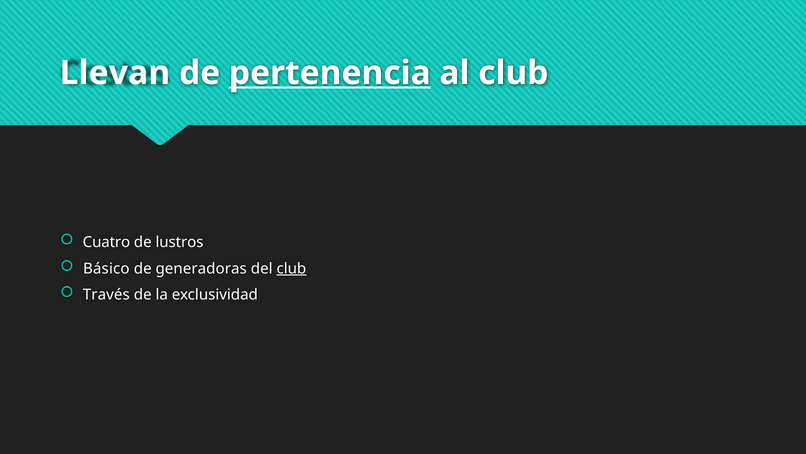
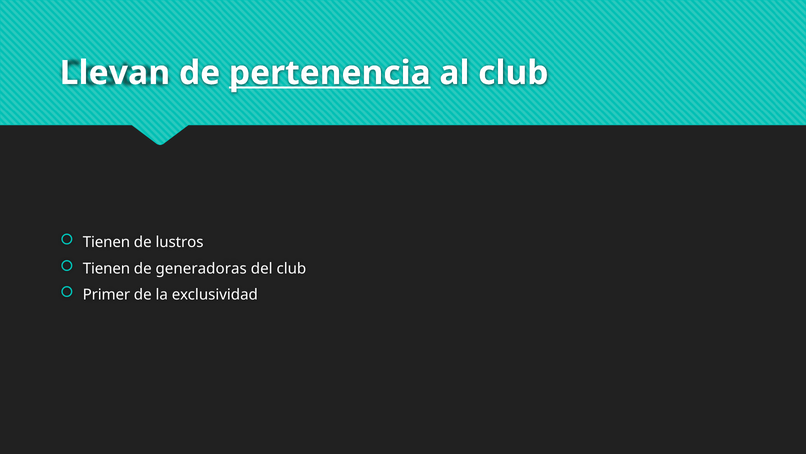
Cuatro at (106, 242): Cuatro -> Tienen
Básico at (106, 268): Básico -> Tienen
club at (291, 268) underline: present -> none
Través: Través -> Primer
